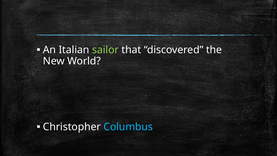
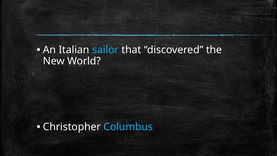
sailor colour: light green -> light blue
